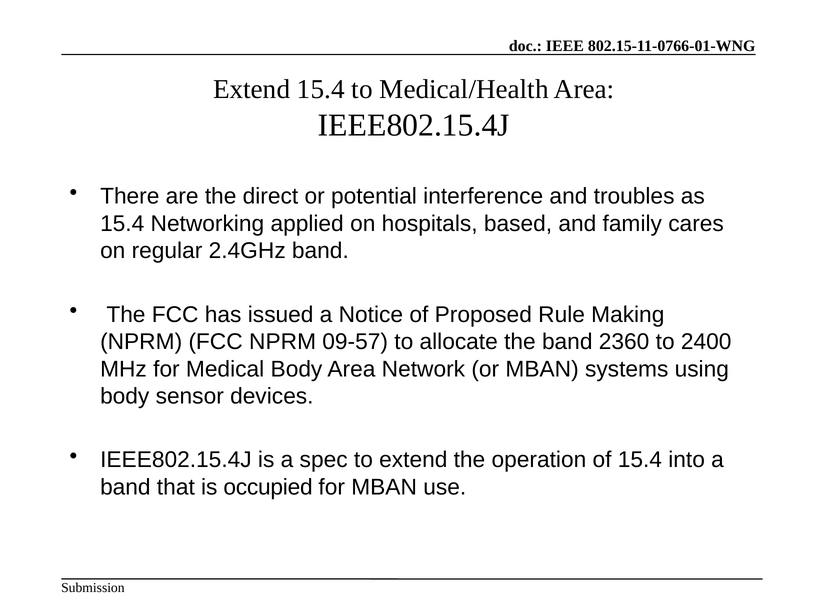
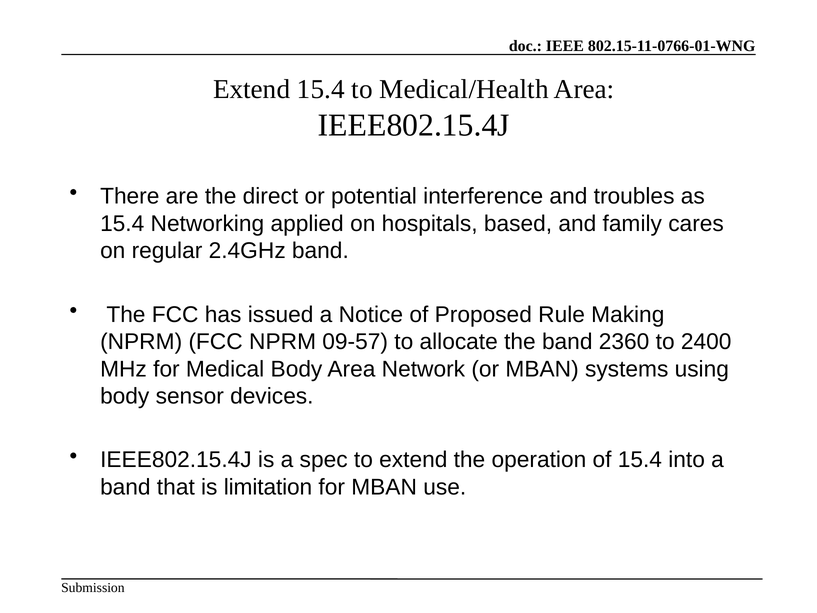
occupied: occupied -> limitation
